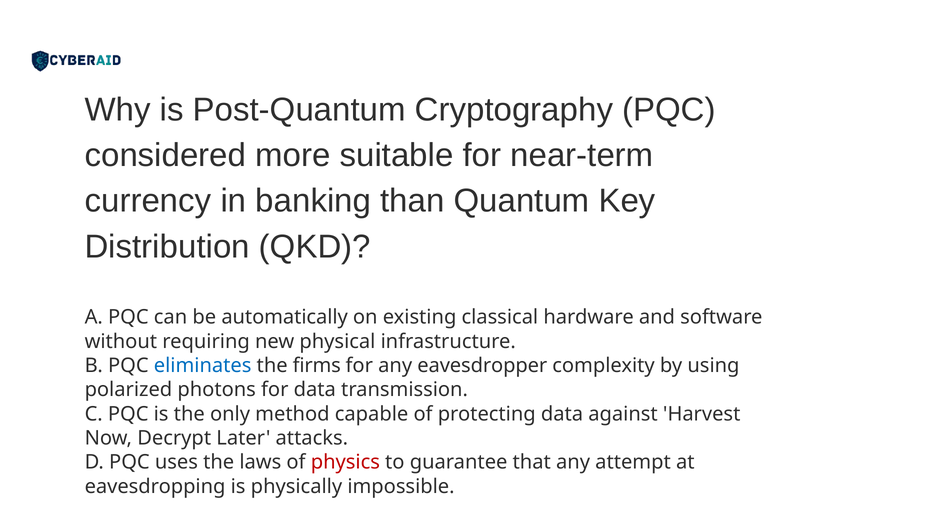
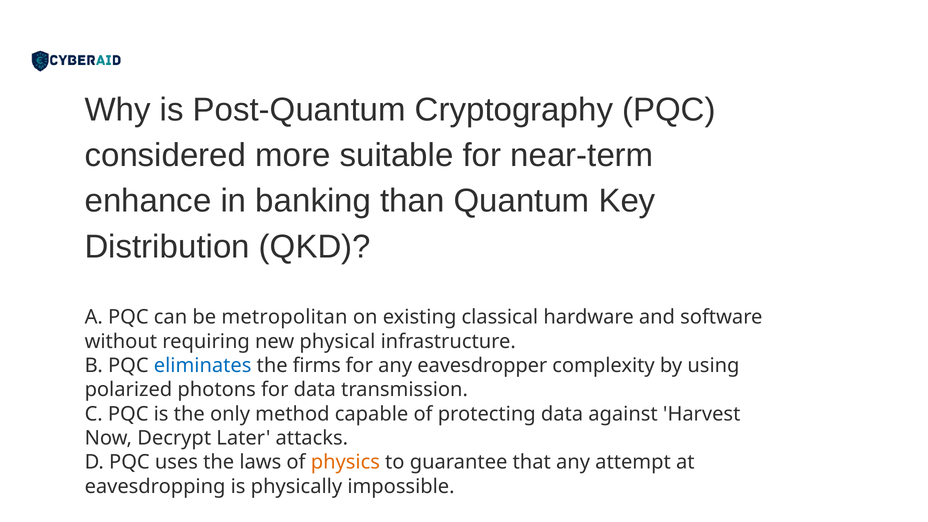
currency: currency -> enhance
automatically: automatically -> metropolitan
physics colour: red -> orange
